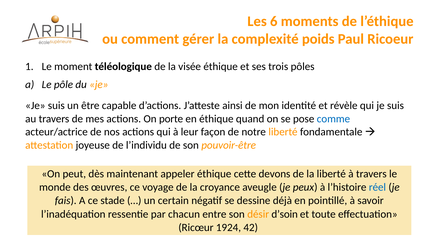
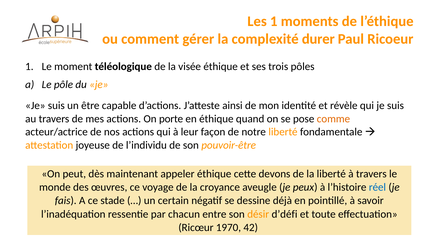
Les 6: 6 -> 1
poids: poids -> durer
comme colour: blue -> orange
d’soin: d’soin -> d’défi
1924: 1924 -> 1970
